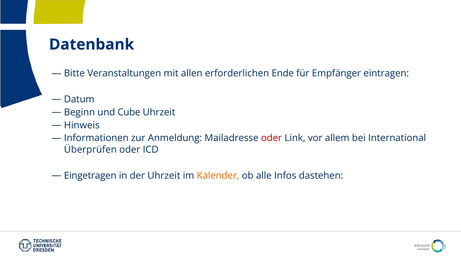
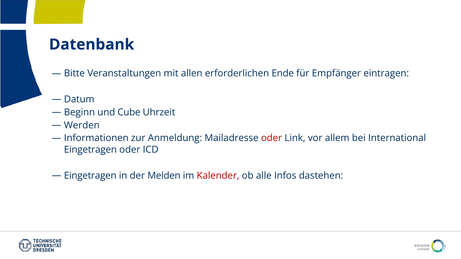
Hinweis: Hinweis -> Werden
Überprüfen at (90, 150): Überprüfen -> Eingetragen
der Uhrzeit: Uhrzeit -> Melden
Kalender colour: orange -> red
